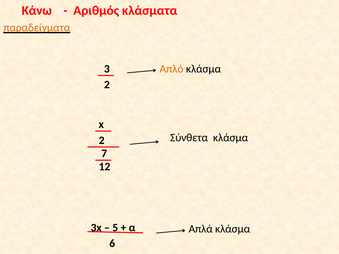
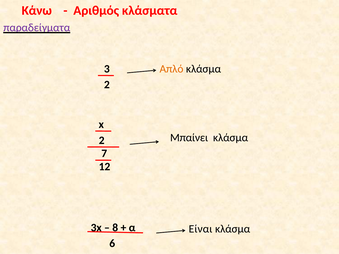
παραδείγματα colour: orange -> purple
Σύνθετα: Σύνθετα -> Μπαίνει
5: 5 -> 8
Απλά: Απλά -> Είναι
